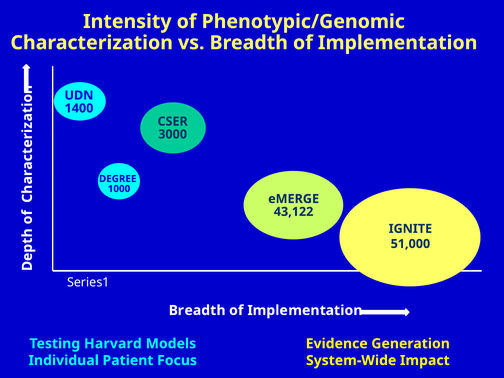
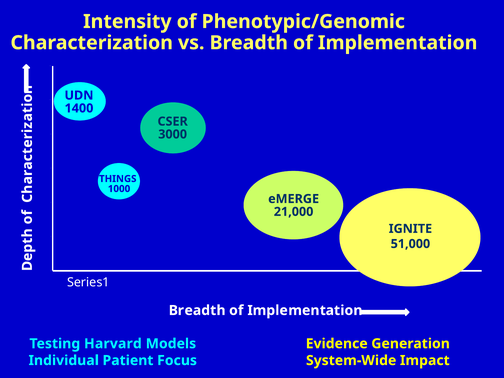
DEGREE: DEGREE -> THINGS
43,122: 43,122 -> 21,000
